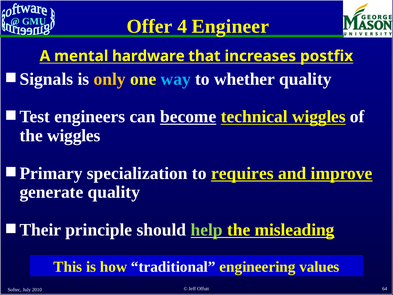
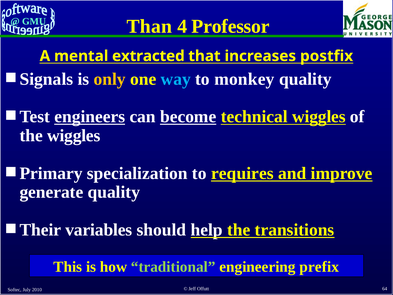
Offer: Offer -> Than
Engineer: Engineer -> Professor
hardware: hardware -> extracted
whether: whether -> monkey
engineers underline: none -> present
principle: principle -> variables
help colour: light green -> white
misleading: misleading -> transitions
traditional colour: white -> light green
values: values -> prefix
